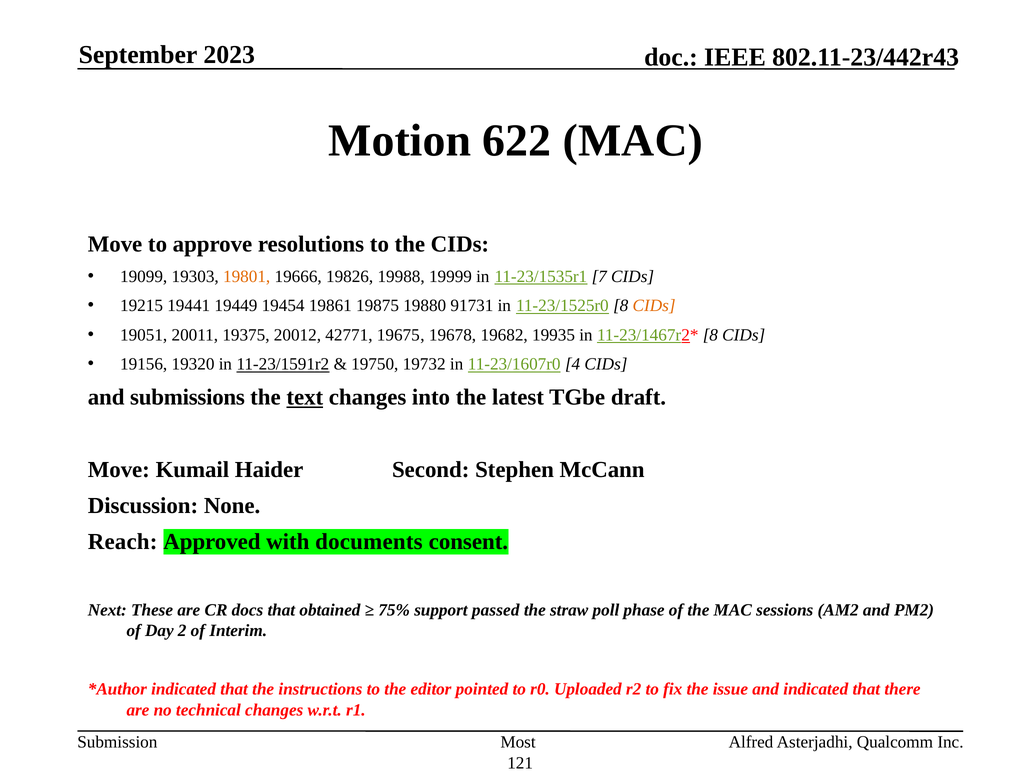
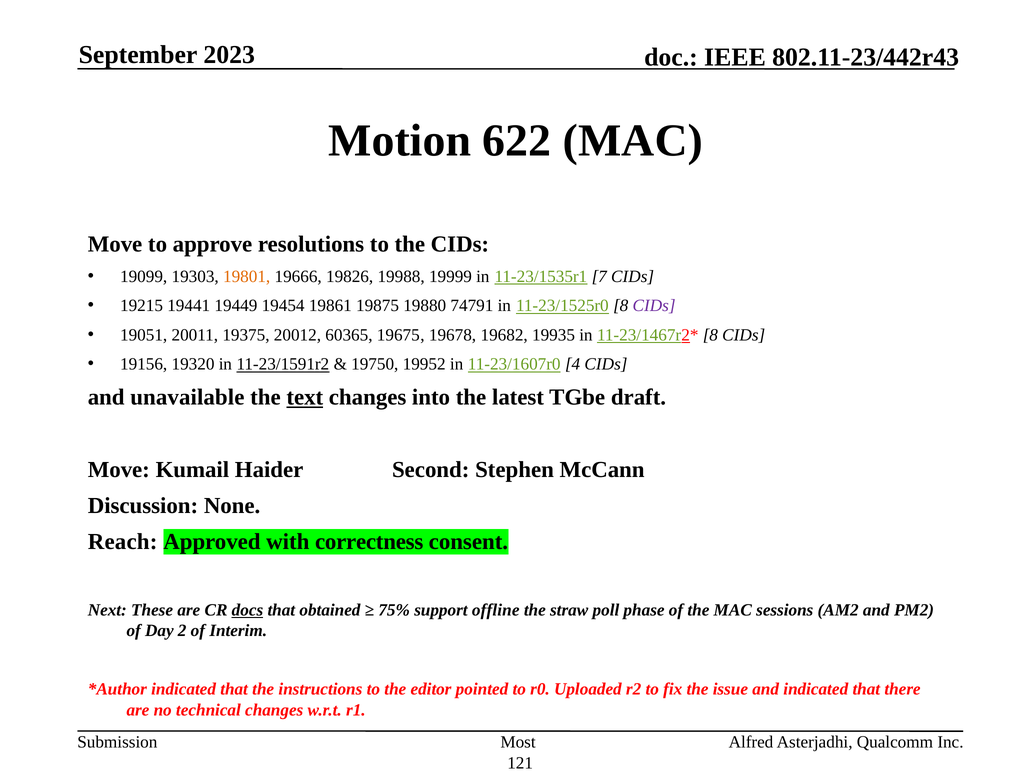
91731: 91731 -> 74791
CIDs at (654, 306) colour: orange -> purple
42771: 42771 -> 60365
19732: 19732 -> 19952
submissions: submissions -> unavailable
documents: documents -> correctness
docs underline: none -> present
passed: passed -> offline
